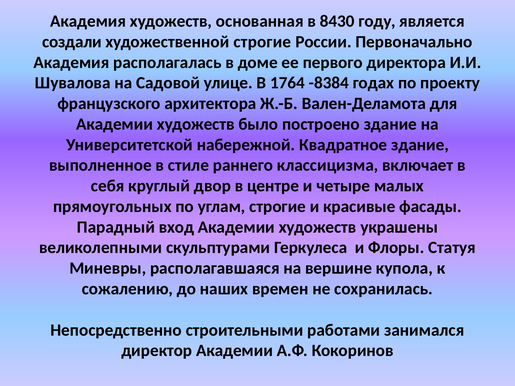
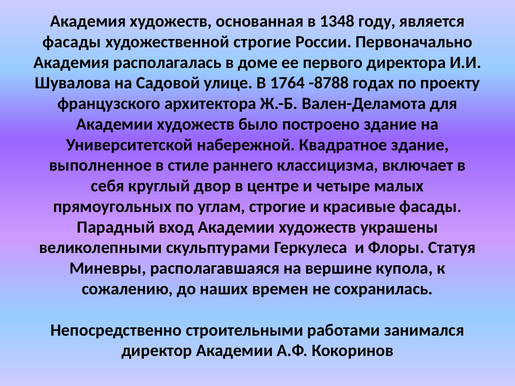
8430: 8430 -> 1348
создали at (72, 42): создали -> фасады
-8384: -8384 -> -8788
